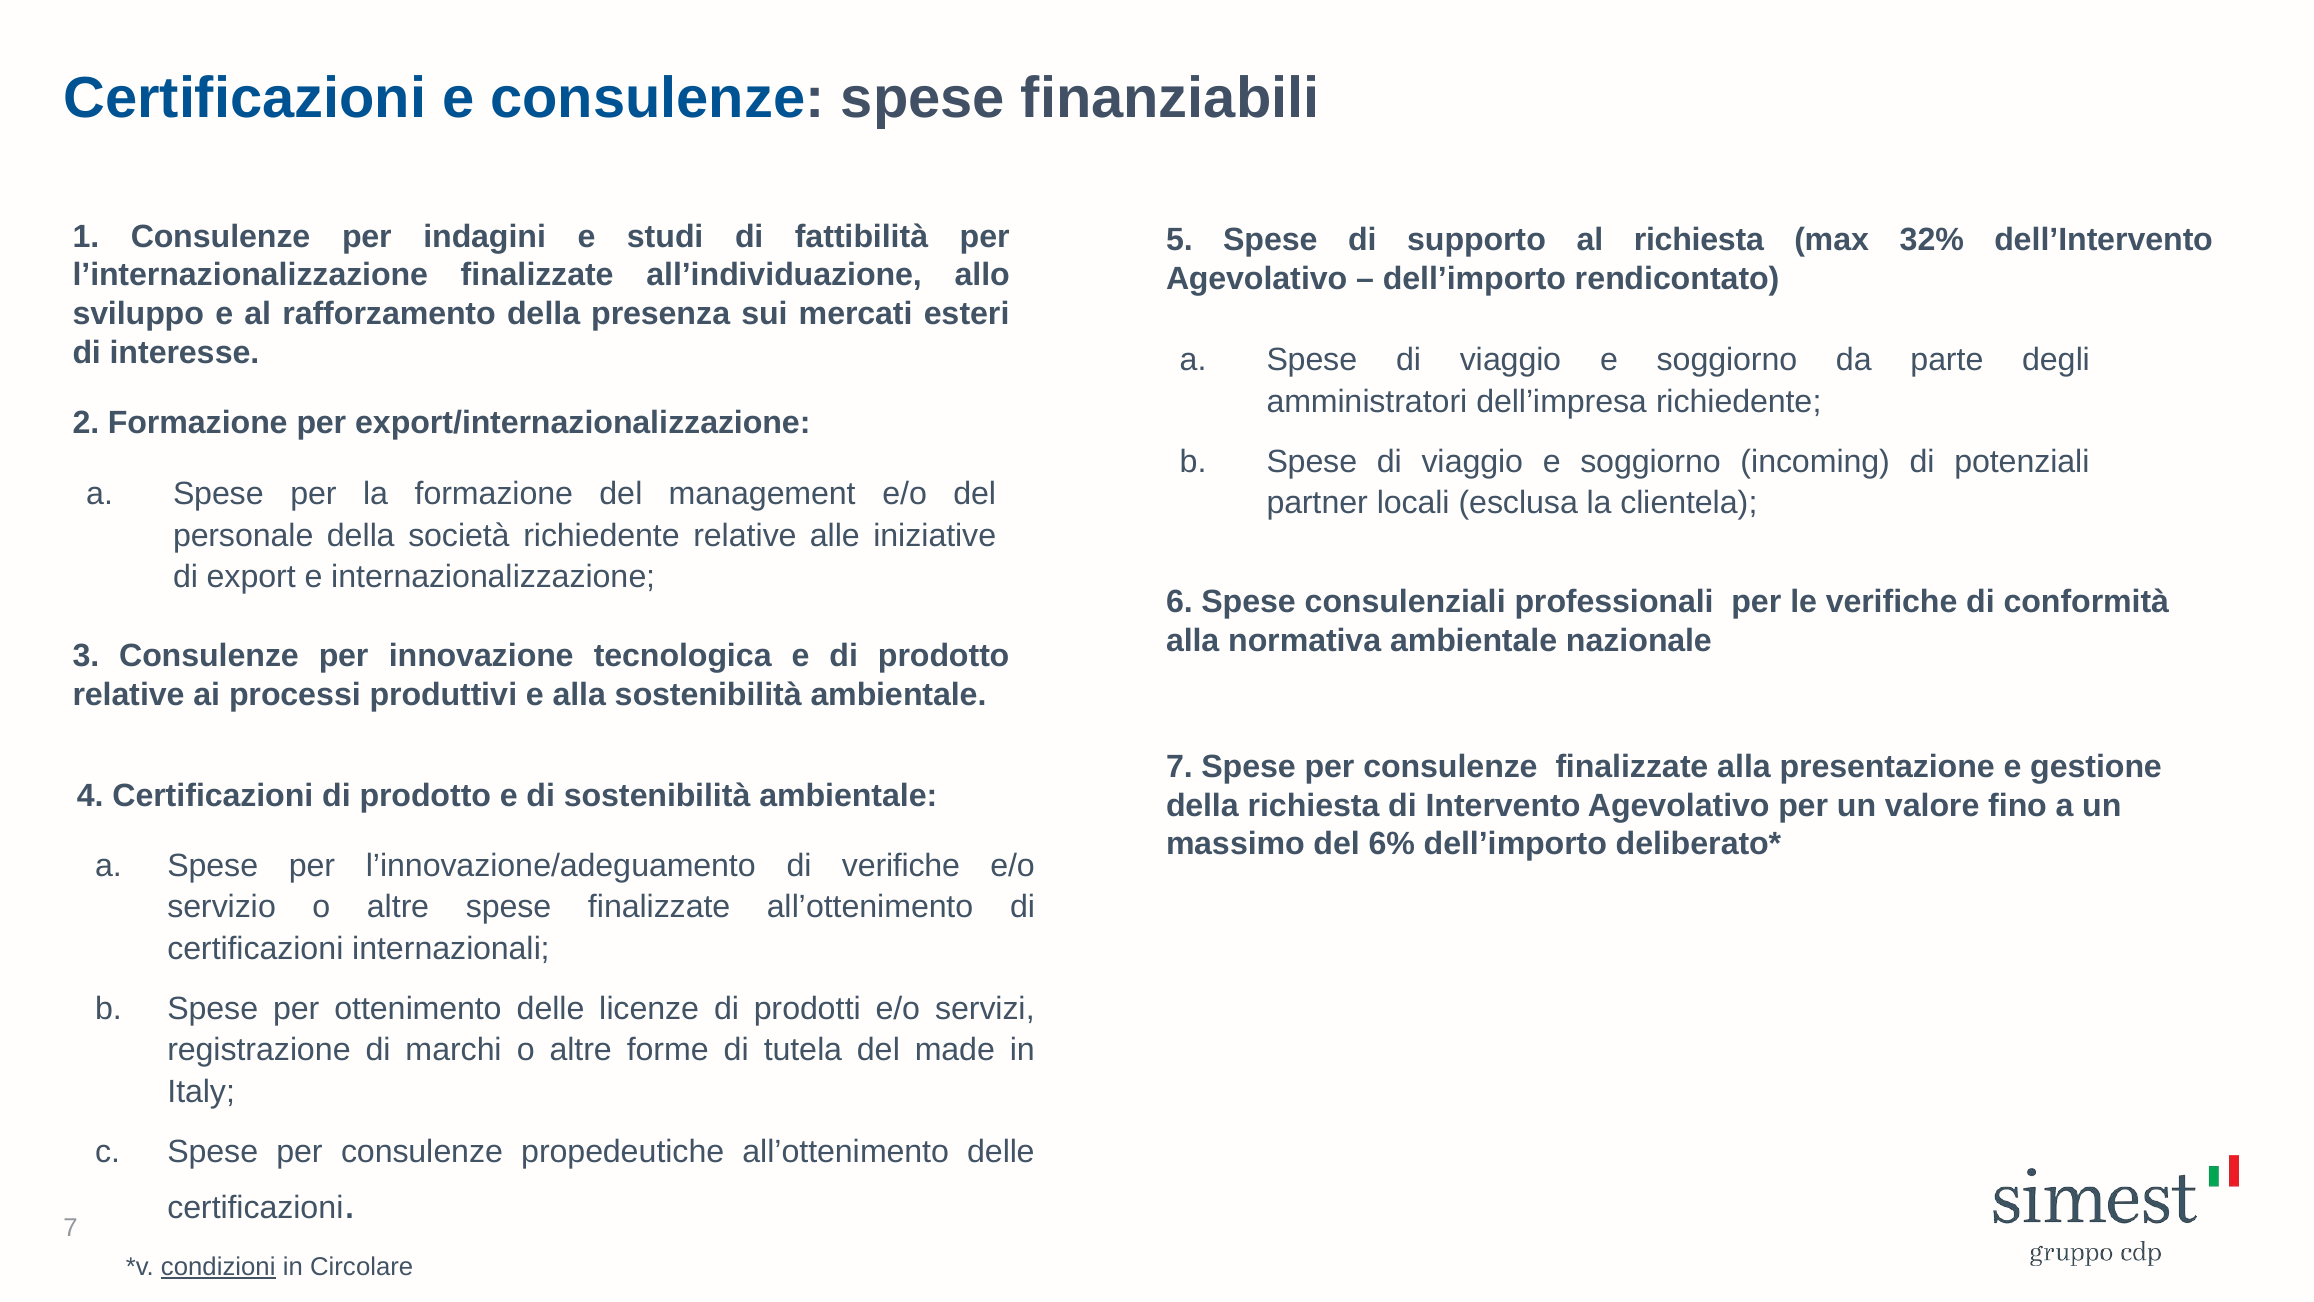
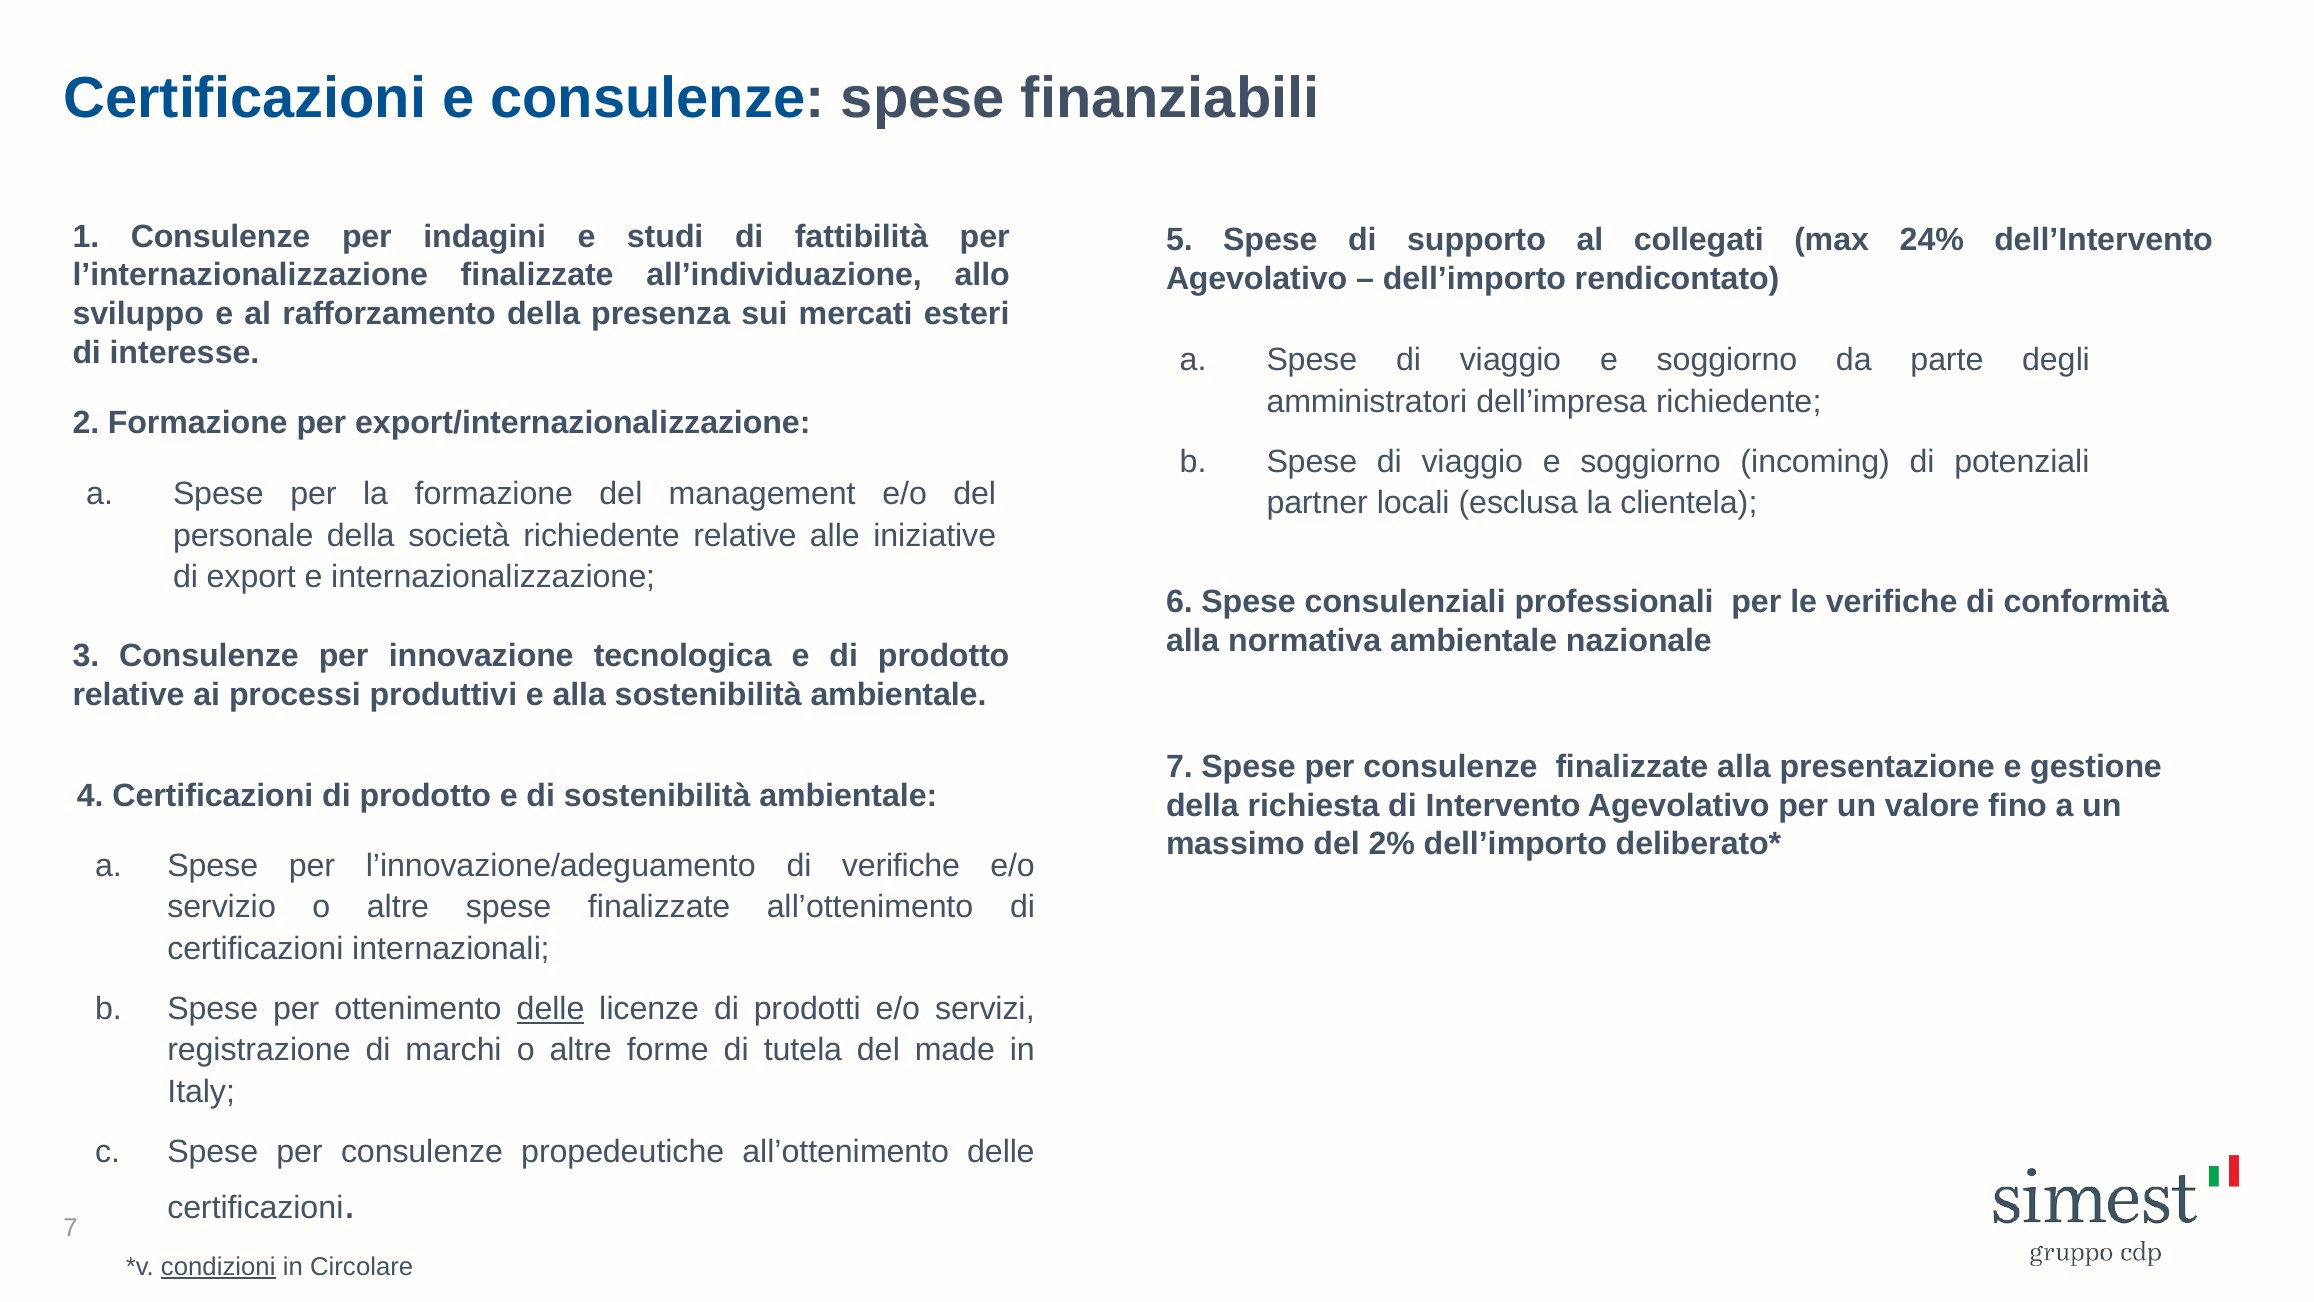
al richiesta: richiesta -> collegati
32%: 32% -> 24%
6%: 6% -> 2%
delle at (551, 1009) underline: none -> present
